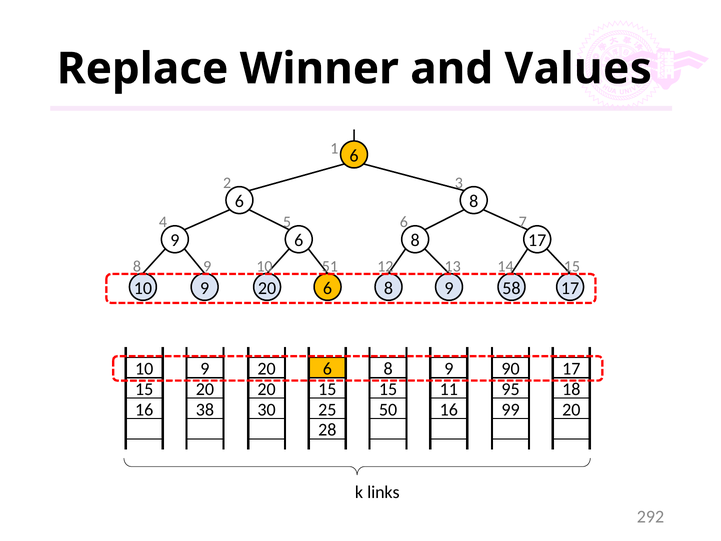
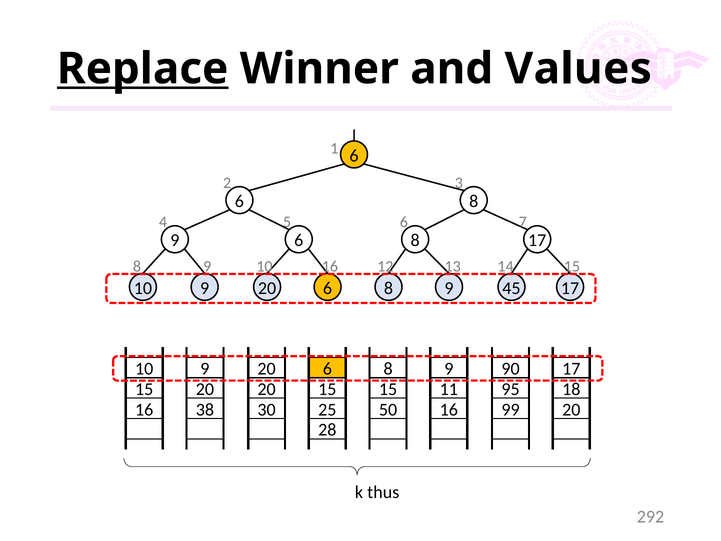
Replace underline: none -> present
10 51: 51 -> 16
58: 58 -> 45
links: links -> thus
